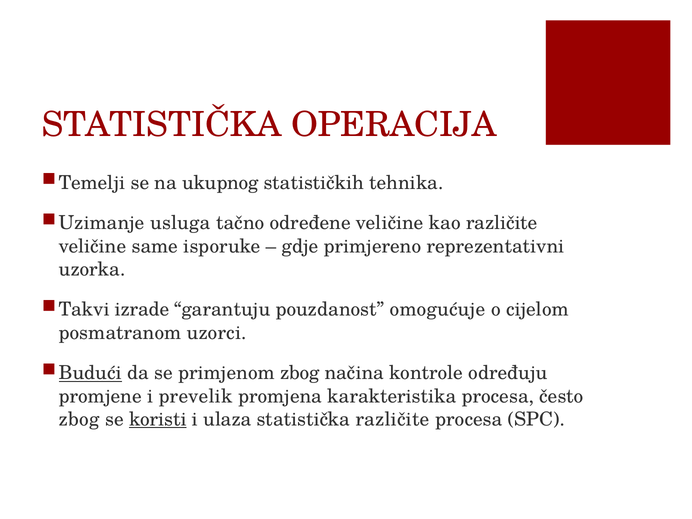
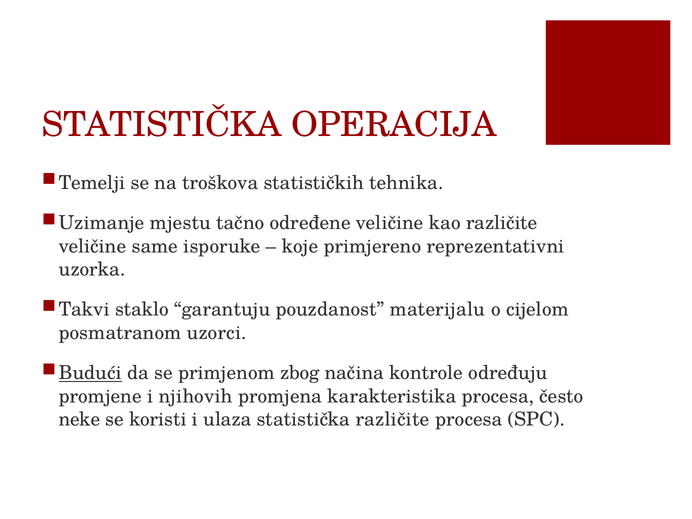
ukupnog: ukupnog -> troškova
usluga: usluga -> mjestu
gdje: gdje -> koje
izrade: izrade -> staklo
omogućuje: omogućuje -> materijalu
prevelik: prevelik -> njihovih
zbog at (79, 419): zbog -> neke
koristi underline: present -> none
